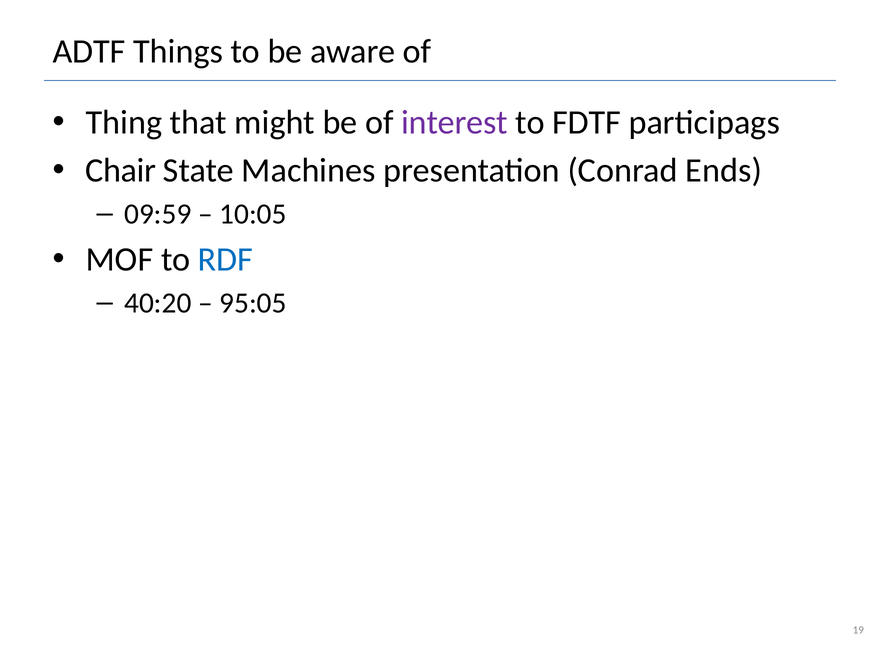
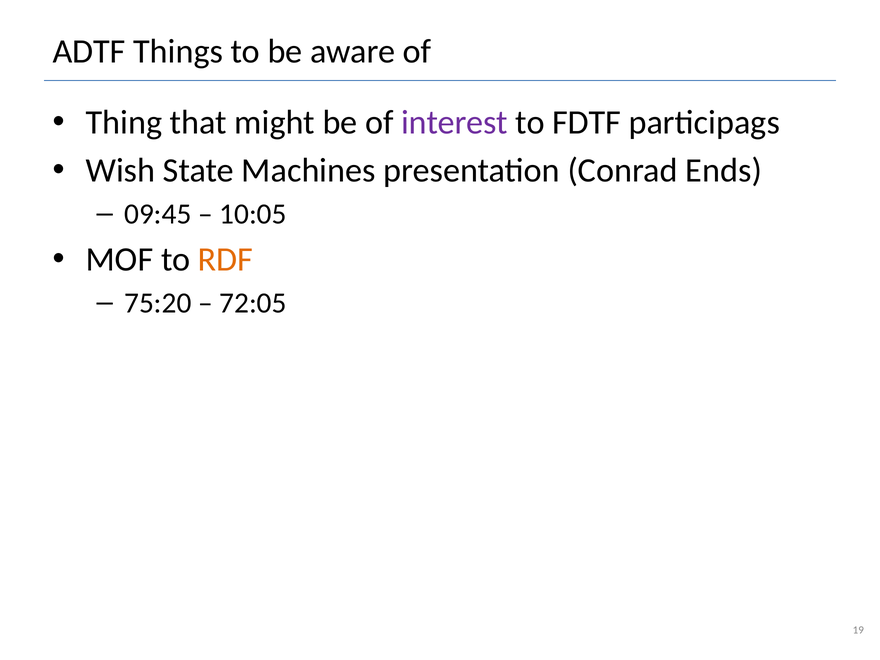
Chair: Chair -> Wish
09:59: 09:59 -> 09:45
RDF colour: blue -> orange
40:20: 40:20 -> 75:20
95:05: 95:05 -> 72:05
